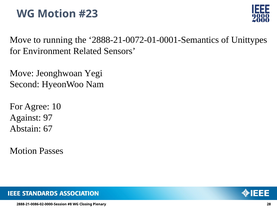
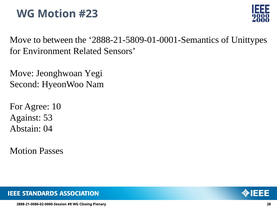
running: running -> between
2888-21-0072-01-0001-Semantics: 2888-21-0072-01-0001-Semantics -> 2888-21-5809-01-0001-Semantics
97: 97 -> 53
67: 67 -> 04
